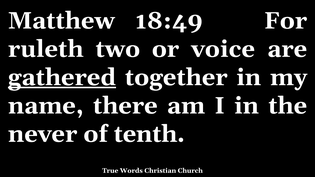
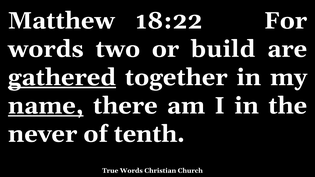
18:49: 18:49 -> 18:22
ruleth at (46, 49): ruleth -> words
voice: voice -> build
name underline: none -> present
